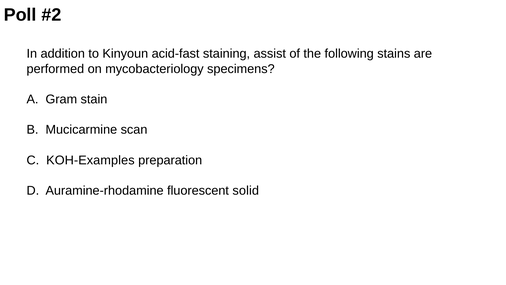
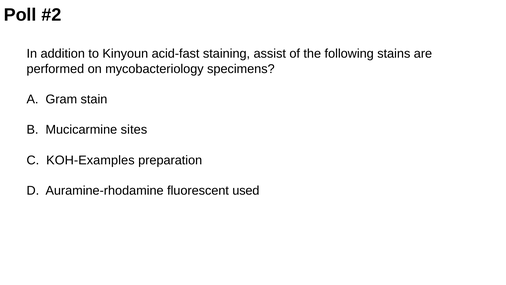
scan: scan -> sites
solid: solid -> used
